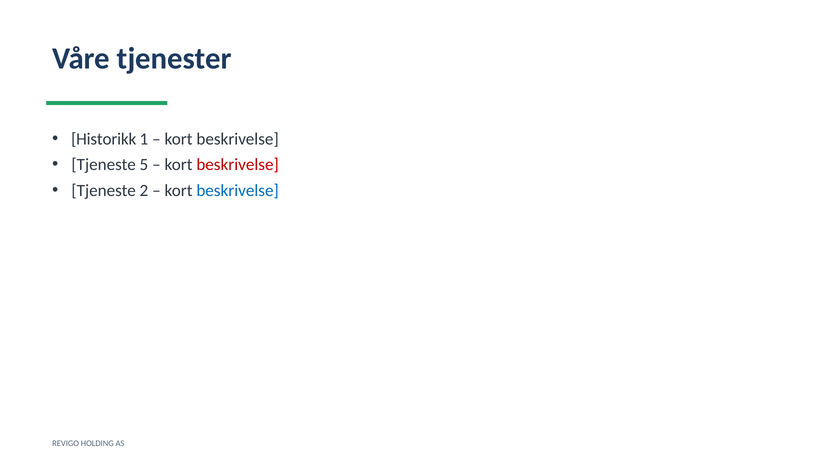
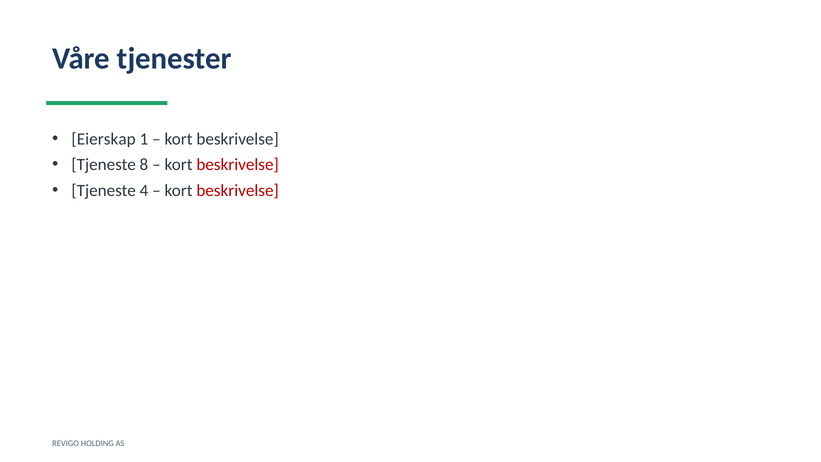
Historikk: Historikk -> Eierskap
5: 5 -> 8
2: 2 -> 4
beskrivelse at (238, 190) colour: blue -> red
